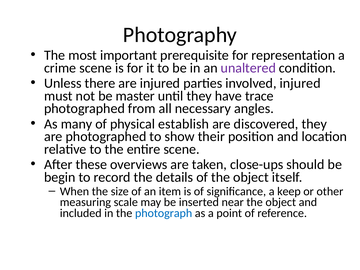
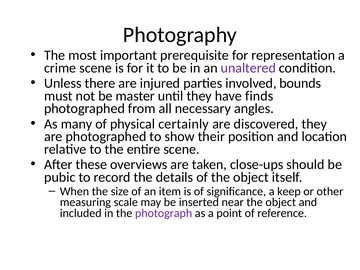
involved injured: injured -> bounds
trace: trace -> finds
establish: establish -> certainly
begin: begin -> pubic
photograph colour: blue -> purple
